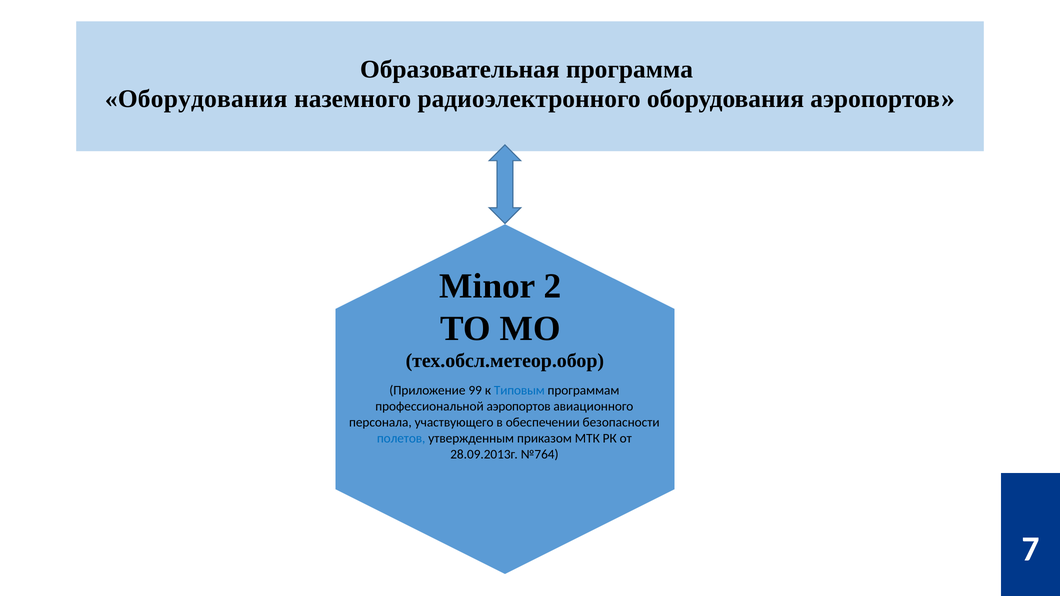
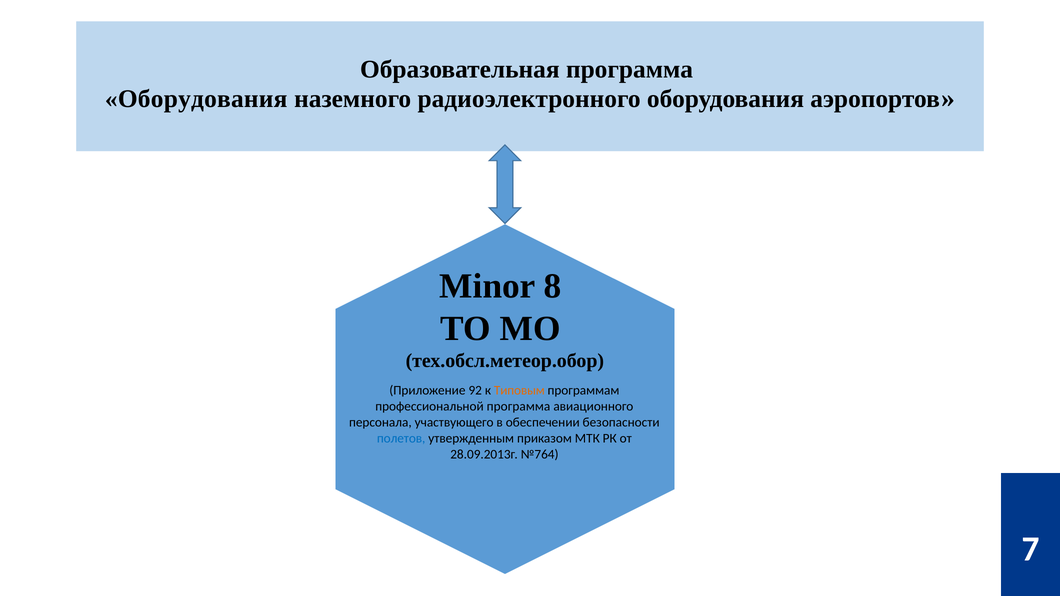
2: 2 -> 8
99: 99 -> 92
Типовым colour: blue -> orange
профессиональной аэропортов: аэропортов -> программа
